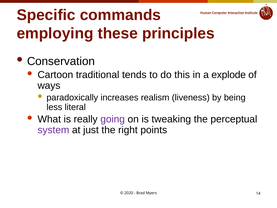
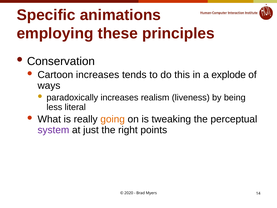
commands: commands -> animations
Cartoon traditional: traditional -> increases
going colour: purple -> orange
